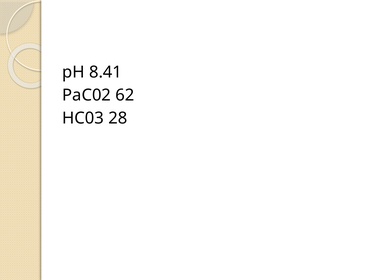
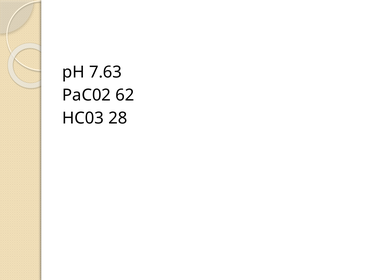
8.41: 8.41 -> 7.63
